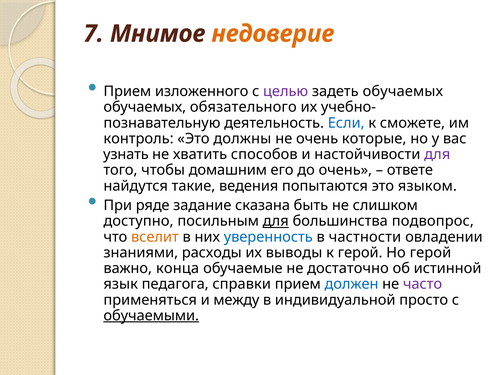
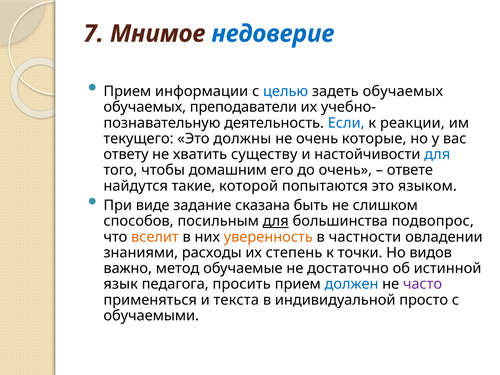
недоверие colour: orange -> blue
изложенного: изложенного -> информации
целью colour: purple -> blue
обязательного: обязательного -> преподаватели
сможете: сможете -> реакции
контроль: контроль -> текущего
узнать: узнать -> ответу
способов: способов -> существу
для at (437, 154) colour: purple -> blue
ведения: ведения -> которой
ряде: ряде -> виде
доступно: доступно -> способов
уверенность colour: blue -> orange
выводы: выводы -> степень
к герой: герой -> точки
Но герой: герой -> видов
конца: конца -> метод
справки: справки -> просить
между: между -> текста
обучаемыми underline: present -> none
